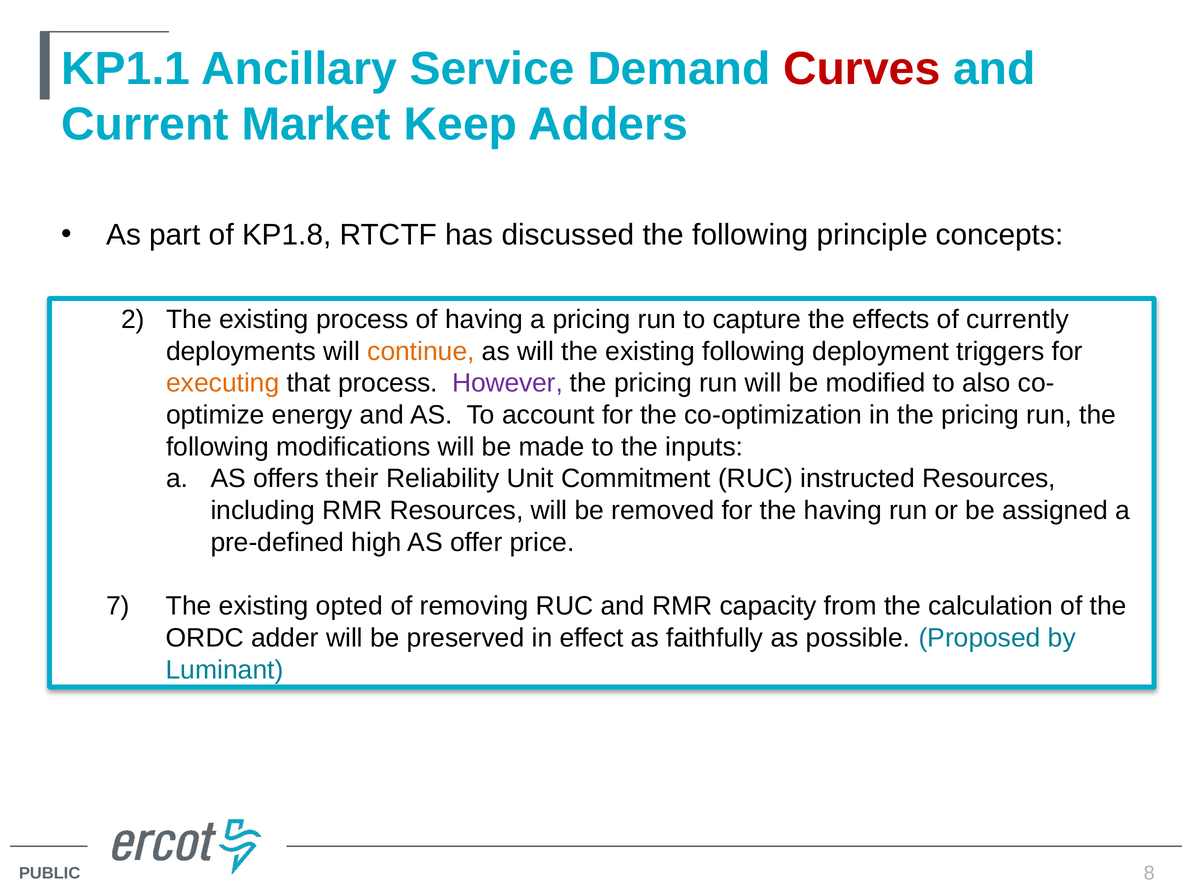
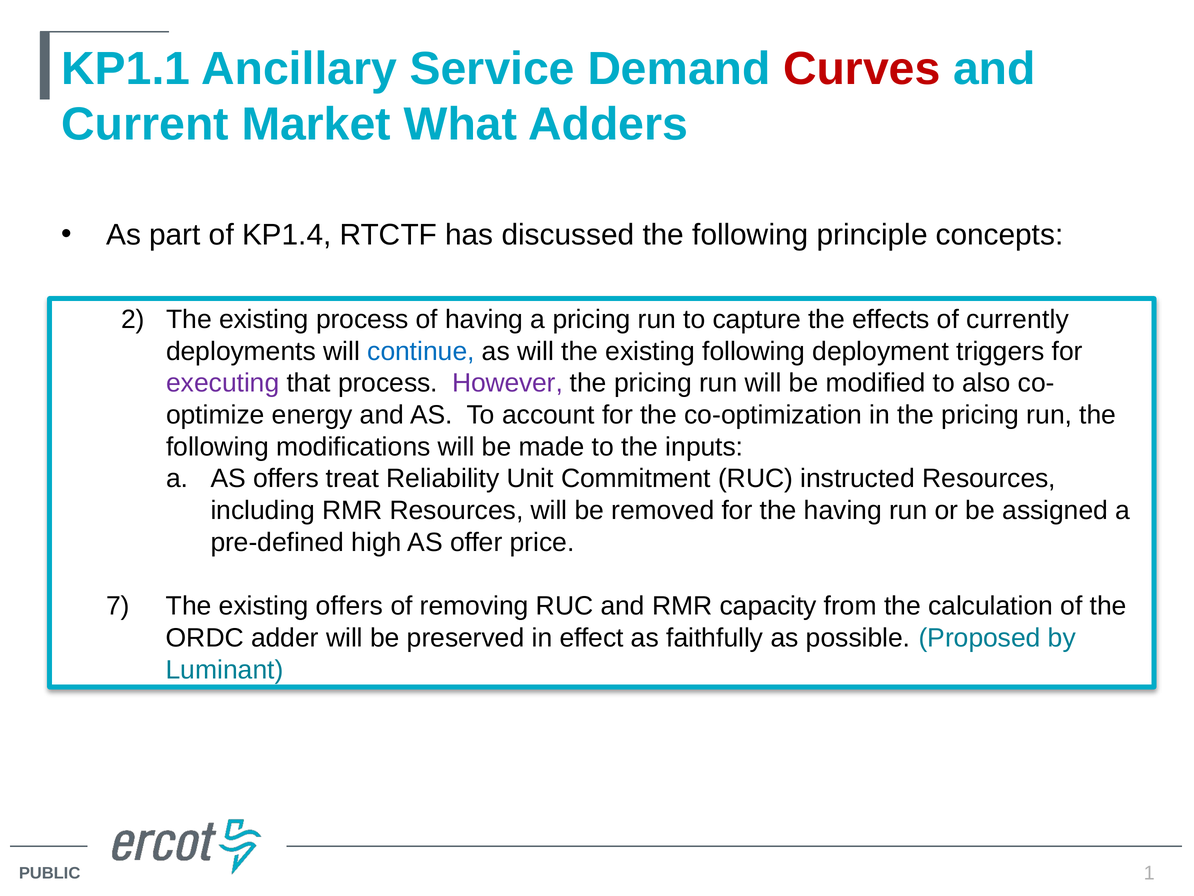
Keep: Keep -> What
KP1.8: KP1.8 -> KP1.4
continue colour: orange -> blue
executing colour: orange -> purple
their: their -> treat
existing opted: opted -> offers
8: 8 -> 1
